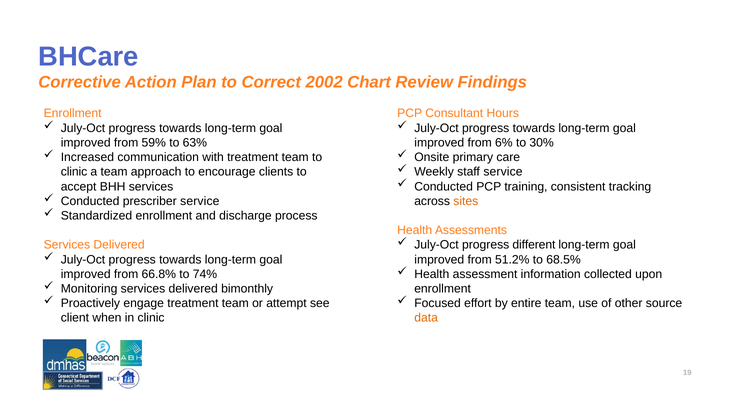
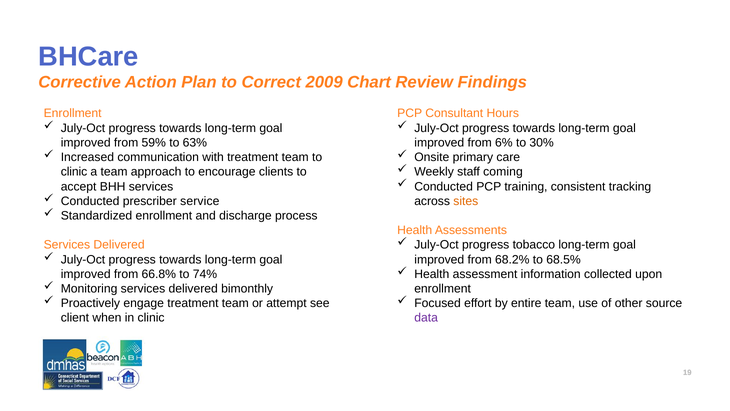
2002: 2002 -> 2009
staff service: service -> coming
different: different -> tobacco
51.2%: 51.2% -> 68.2%
data colour: orange -> purple
